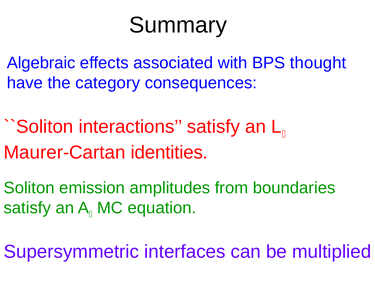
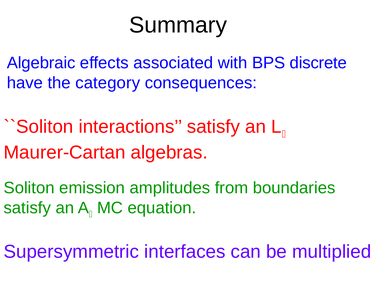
thought: thought -> discrete
identities: identities -> algebras
